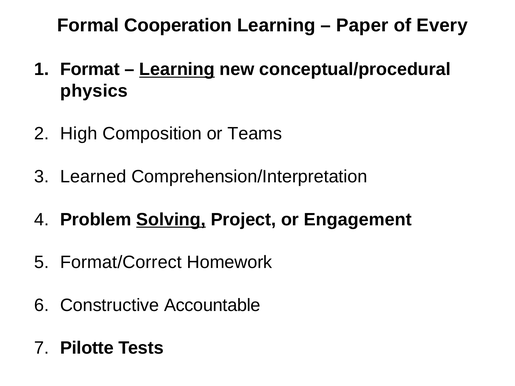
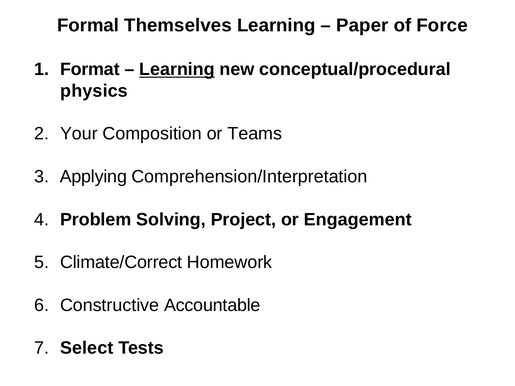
Cooperation: Cooperation -> Themselves
Every: Every -> Force
High: High -> Your
Learned: Learned -> Applying
Solving underline: present -> none
Format/Correct: Format/Correct -> Climate/Correct
Pilotte: Pilotte -> Select
